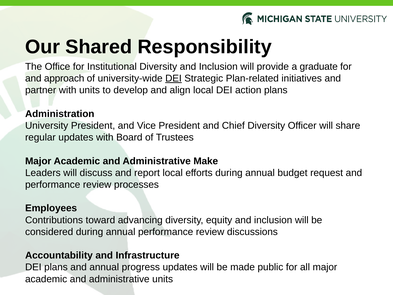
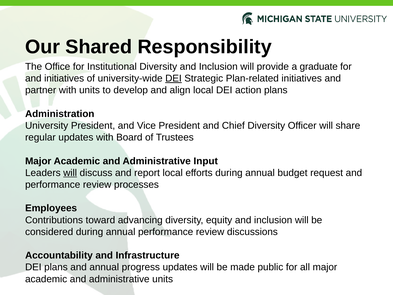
and approach: approach -> initiatives
Make: Make -> Input
will at (70, 173) underline: none -> present
